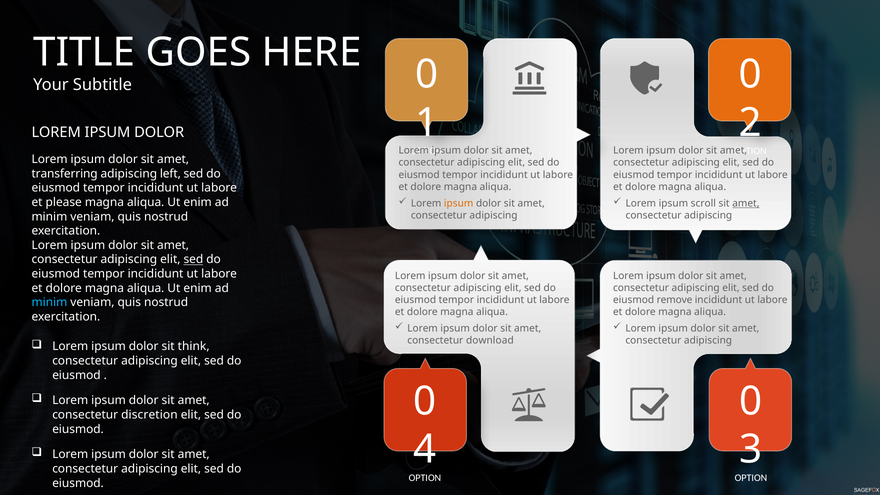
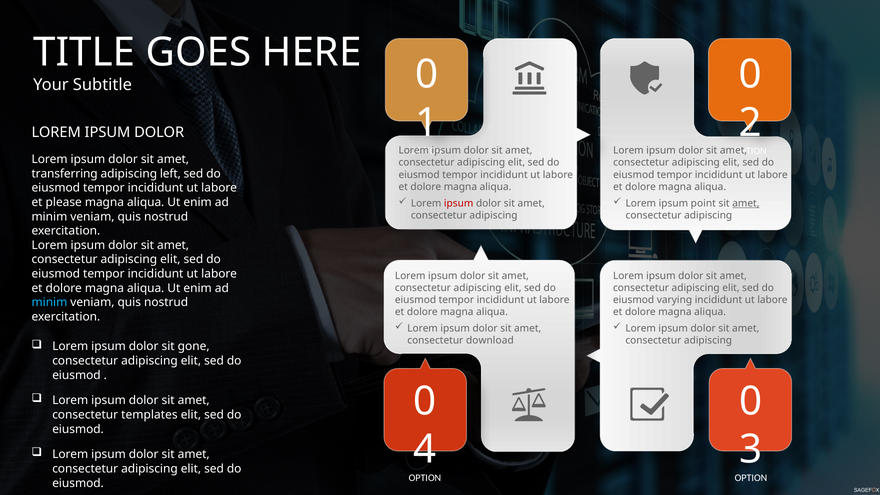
ipsum at (459, 203) colour: orange -> red
scroll: scroll -> point
sed at (193, 260) underline: present -> none
remove: remove -> varying
think: think -> gone
discretion: discretion -> templates
